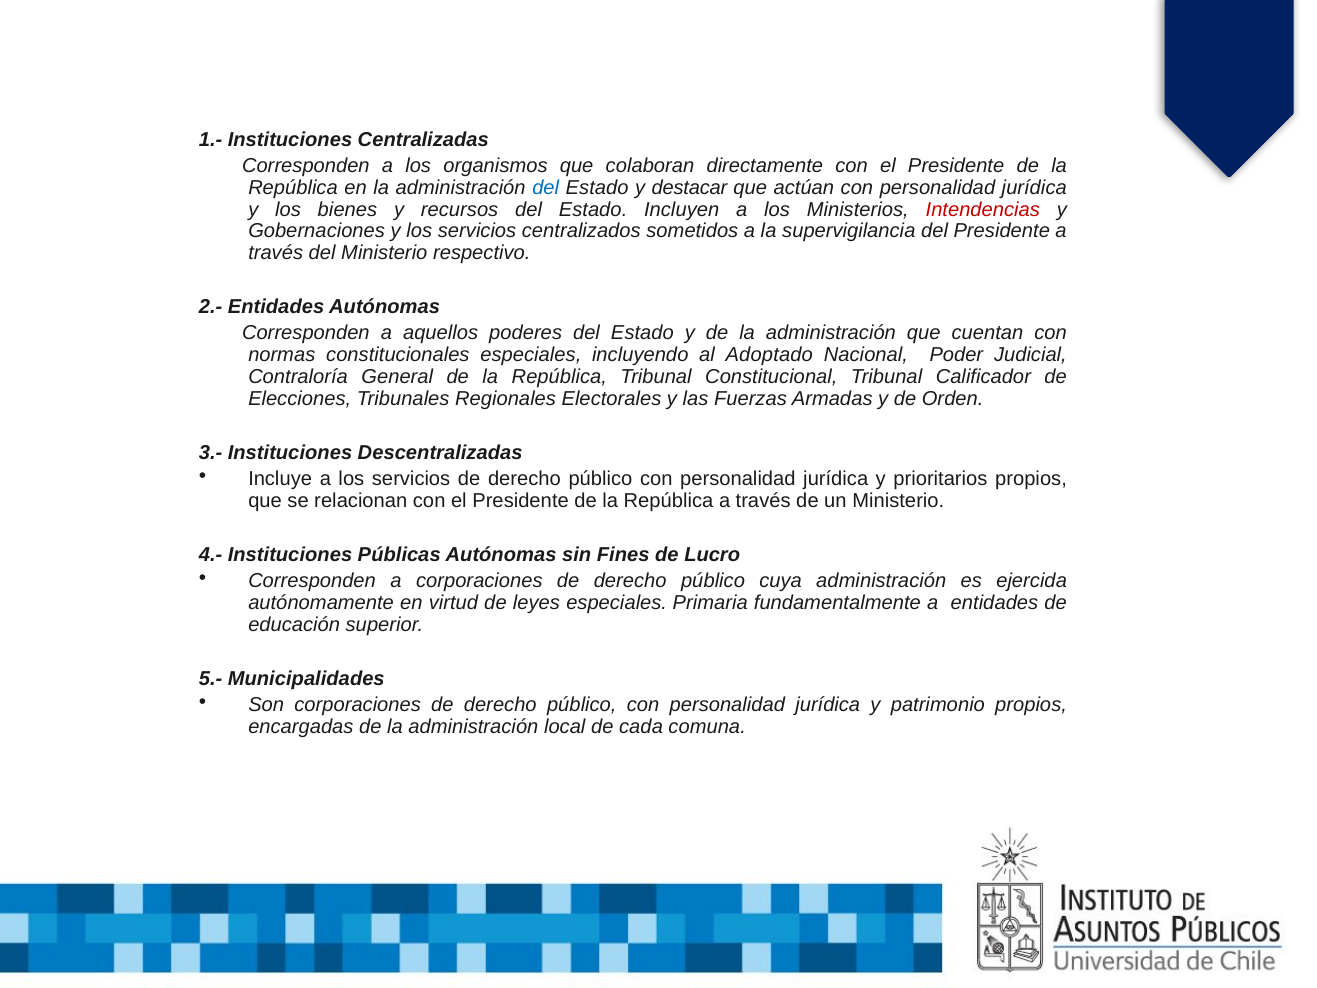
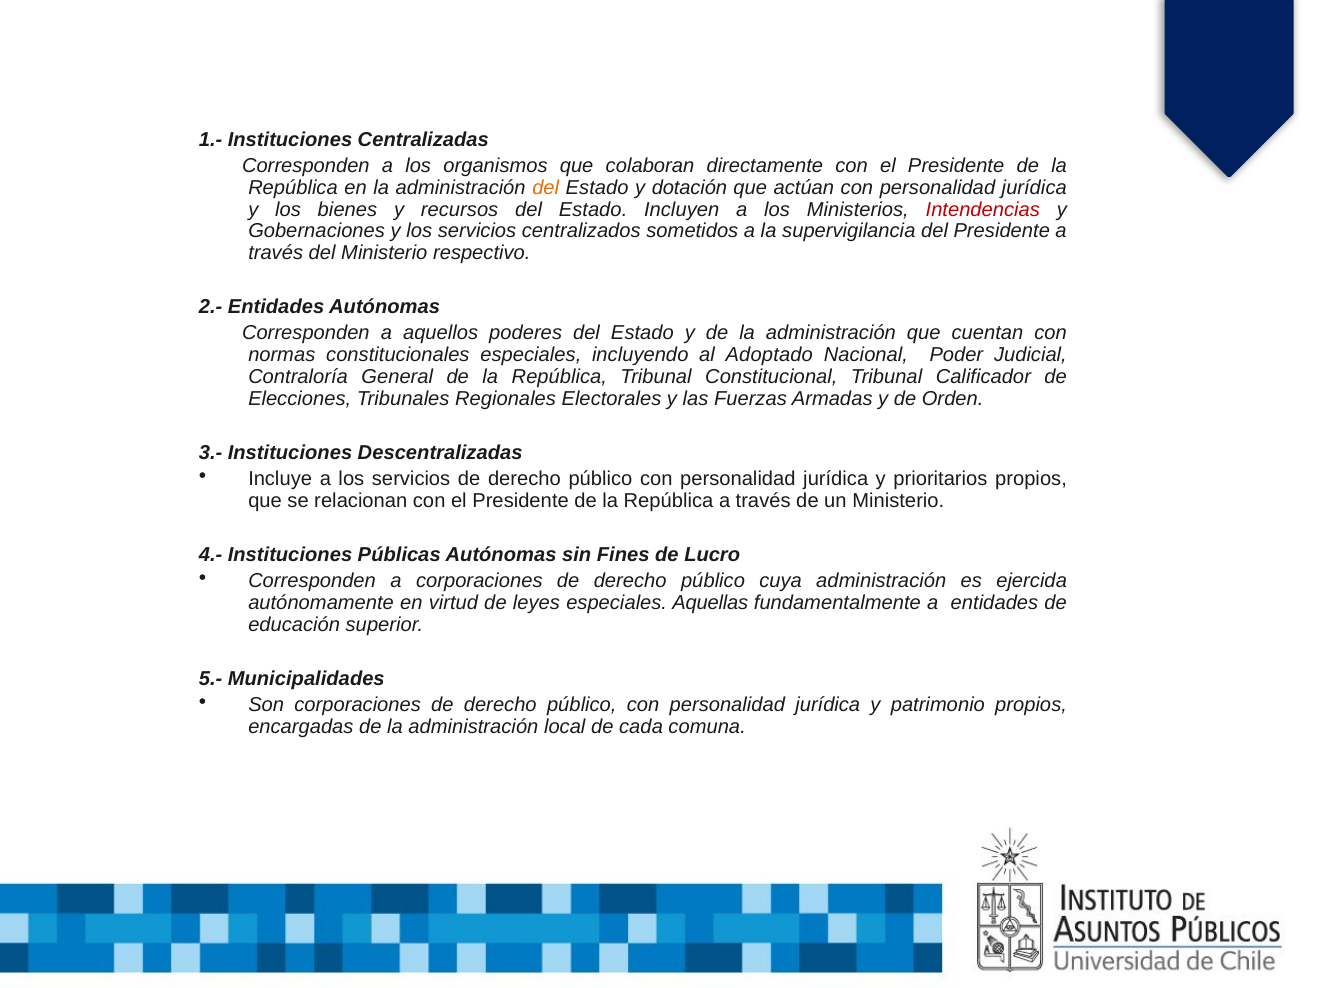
del at (546, 188) colour: blue -> orange
destacar: destacar -> dotación
Primaria: Primaria -> Aquellas
